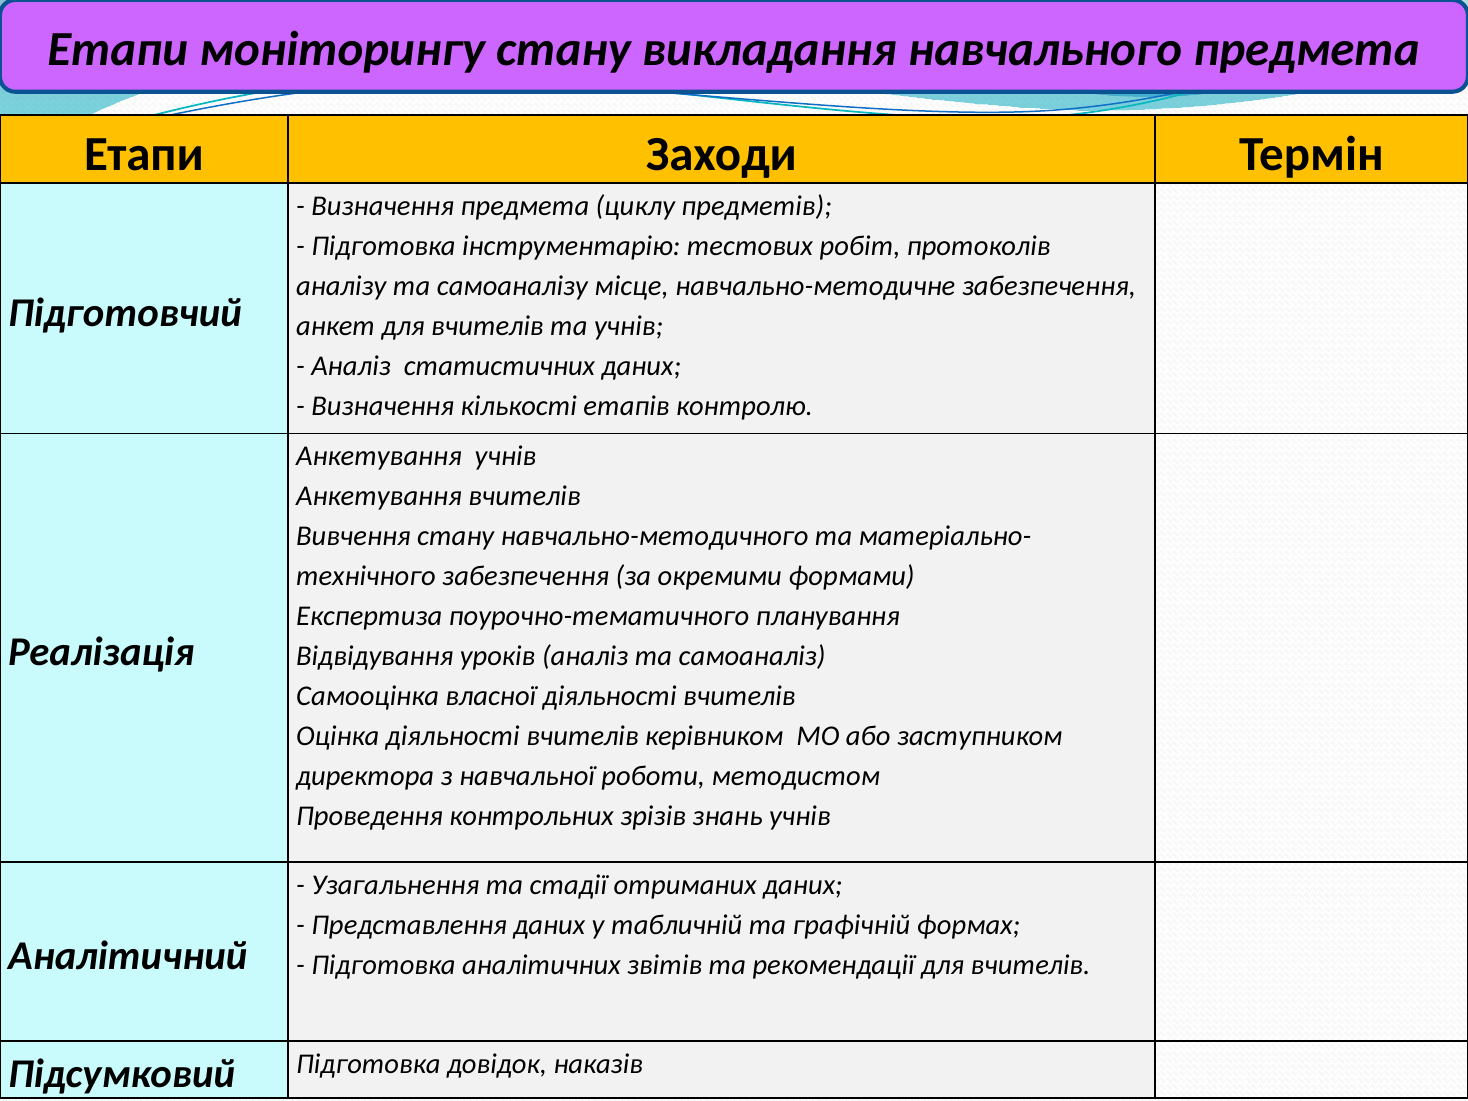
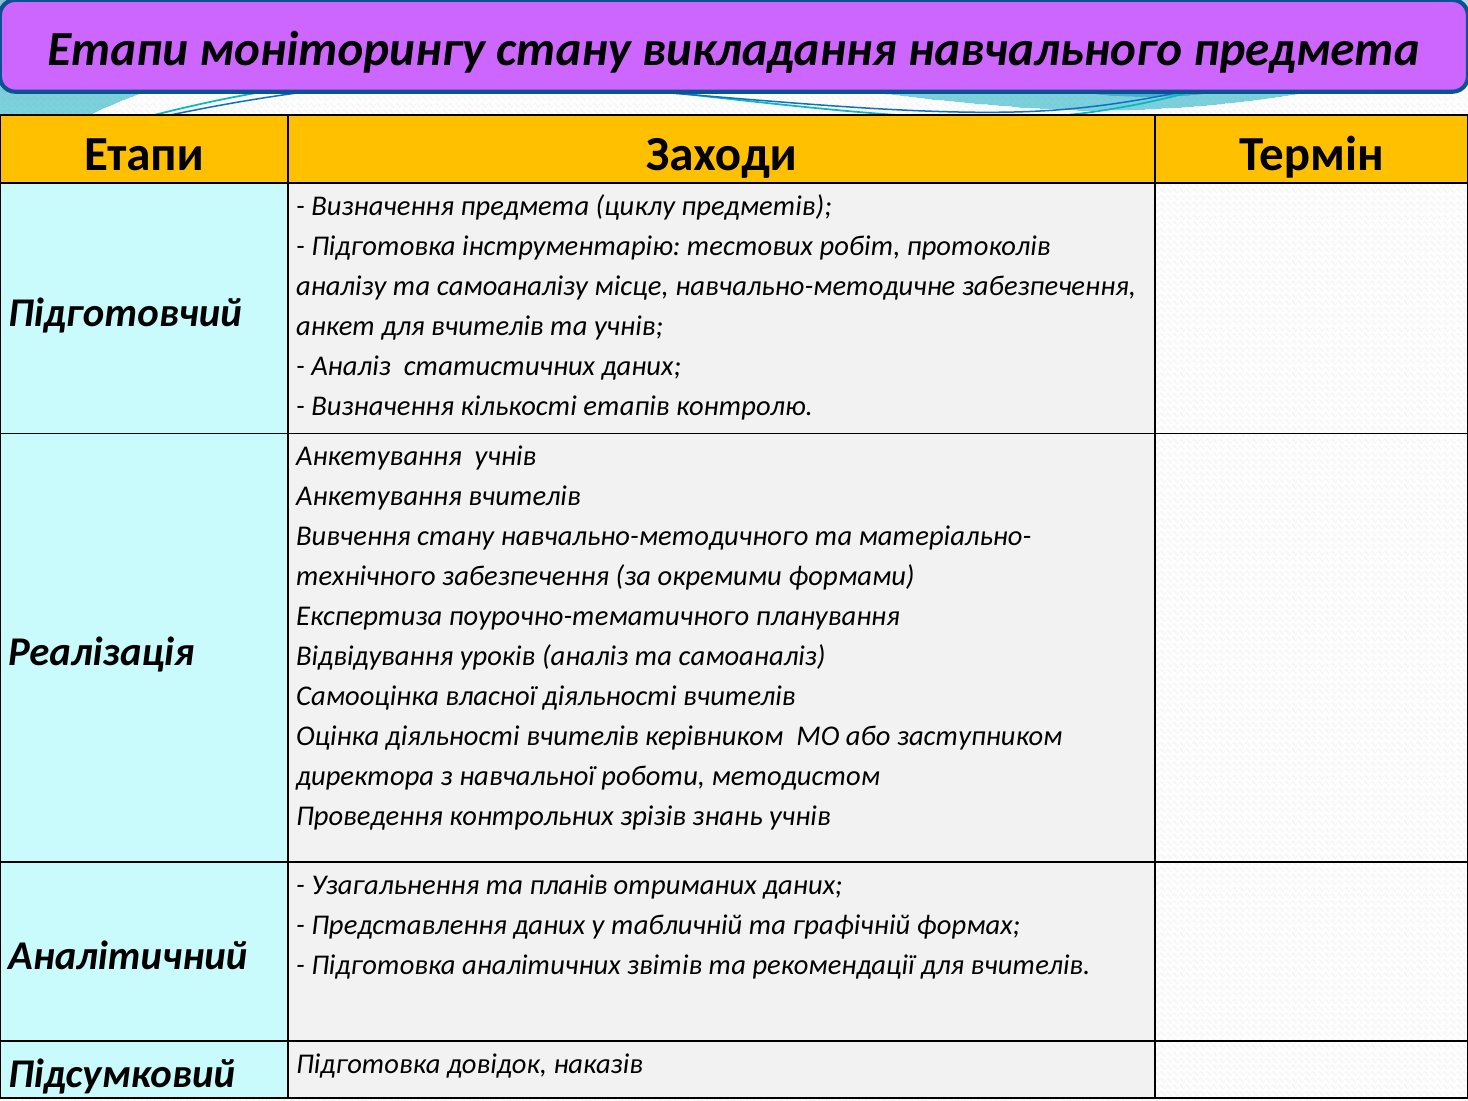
стадії: стадії -> планів
